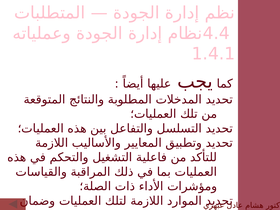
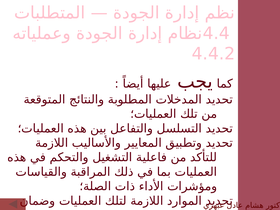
1.4.1: 1.4.1 -> 4.4.2
